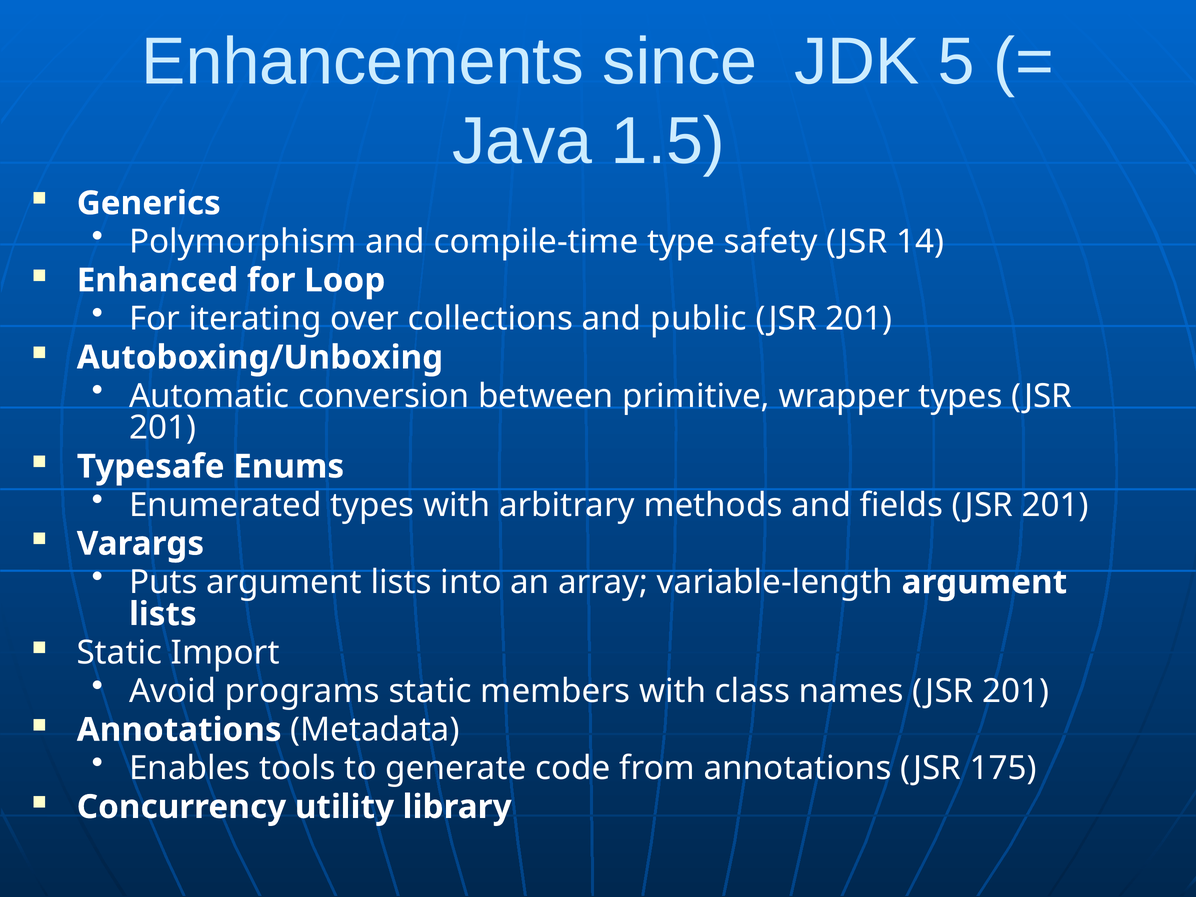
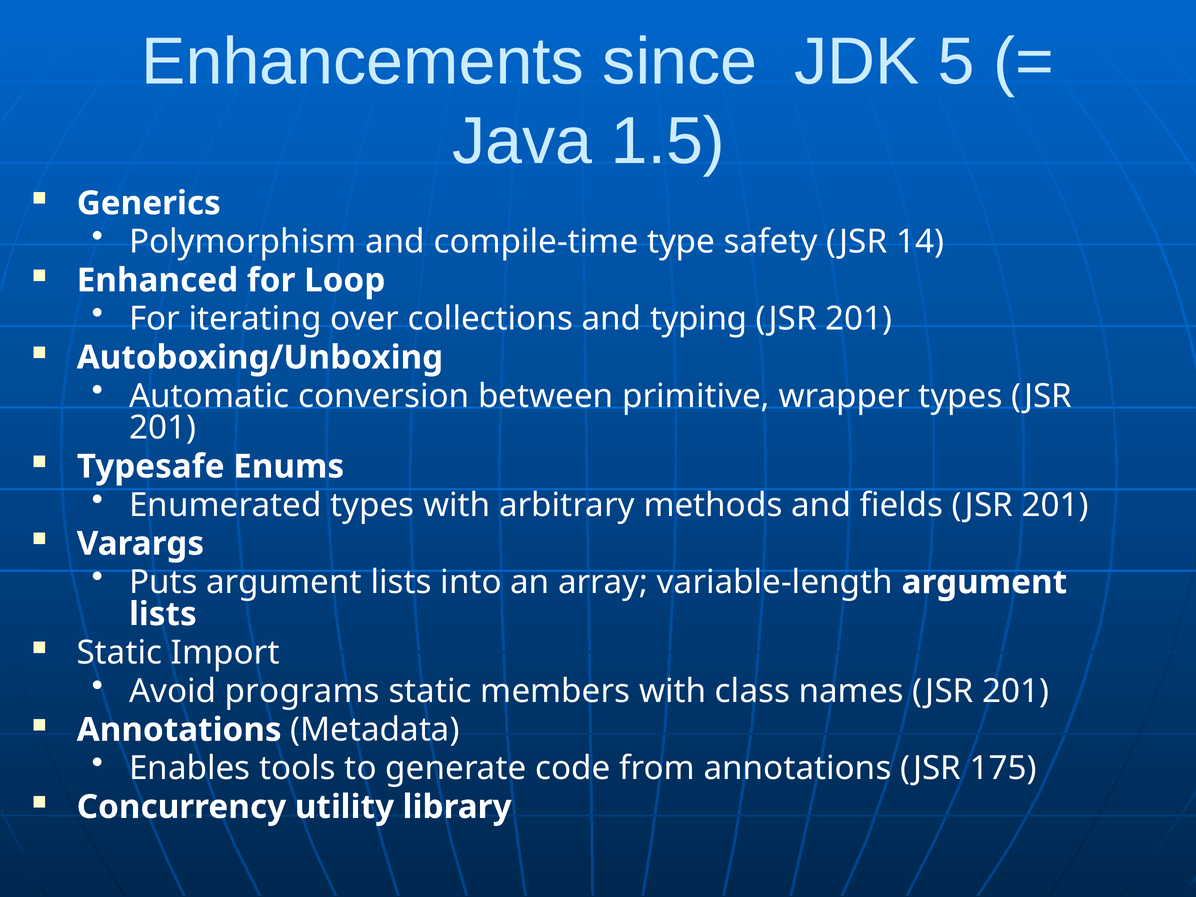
public: public -> typing
